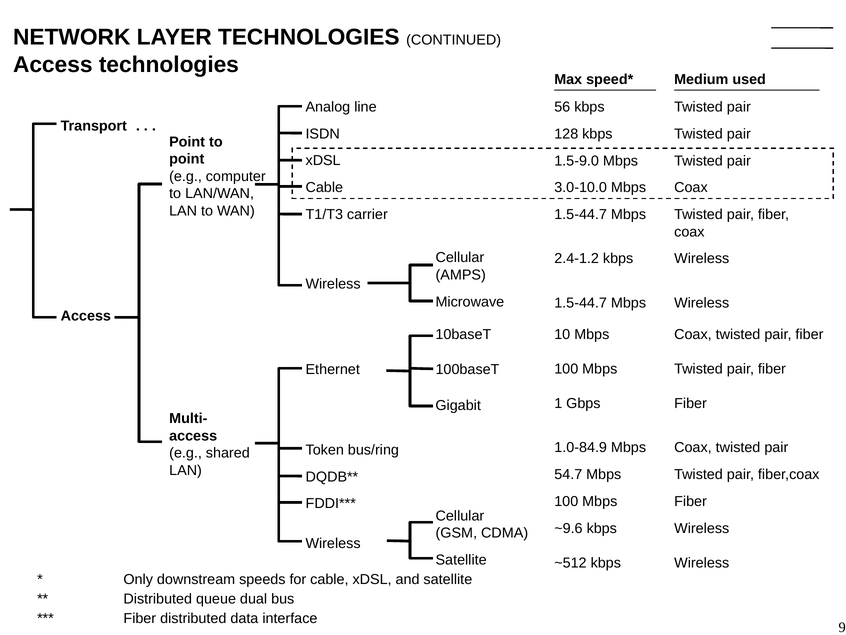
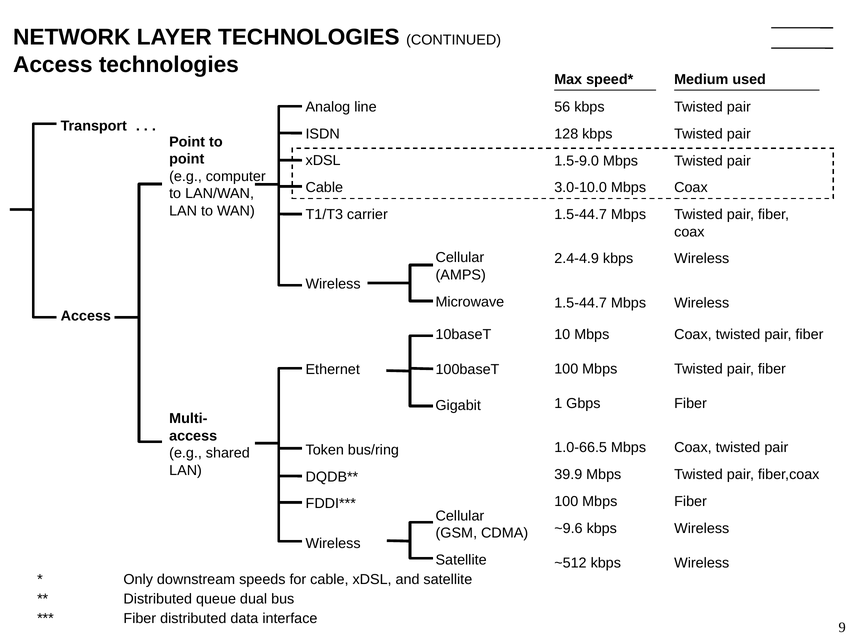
2.4-1.2: 2.4-1.2 -> 2.4-4.9
1.0-84.9: 1.0-84.9 -> 1.0-66.5
54.7: 54.7 -> 39.9
